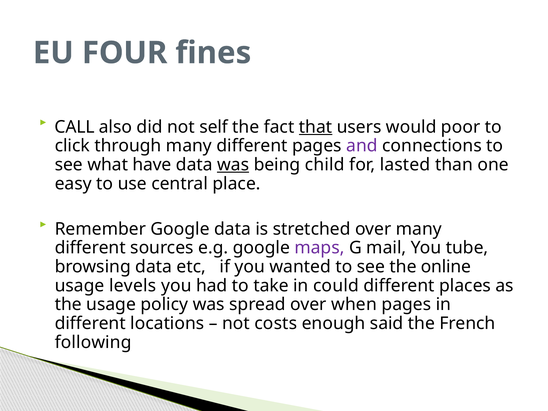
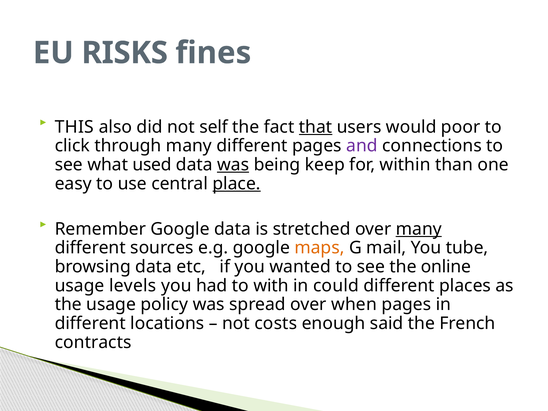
FOUR: FOUR -> RISKS
CALL: CALL -> THIS
have: have -> used
child: child -> keep
lasted: lasted -> within
place underline: none -> present
many at (419, 229) underline: none -> present
maps colour: purple -> orange
take: take -> with
following: following -> contracts
